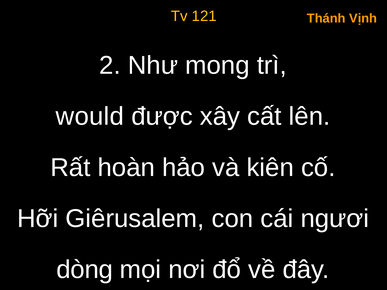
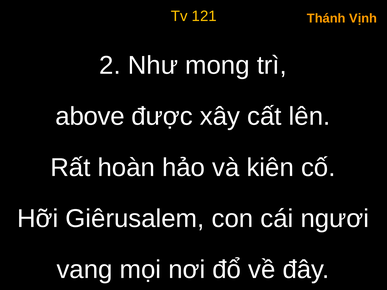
would: would -> above
dòng: dòng -> vang
